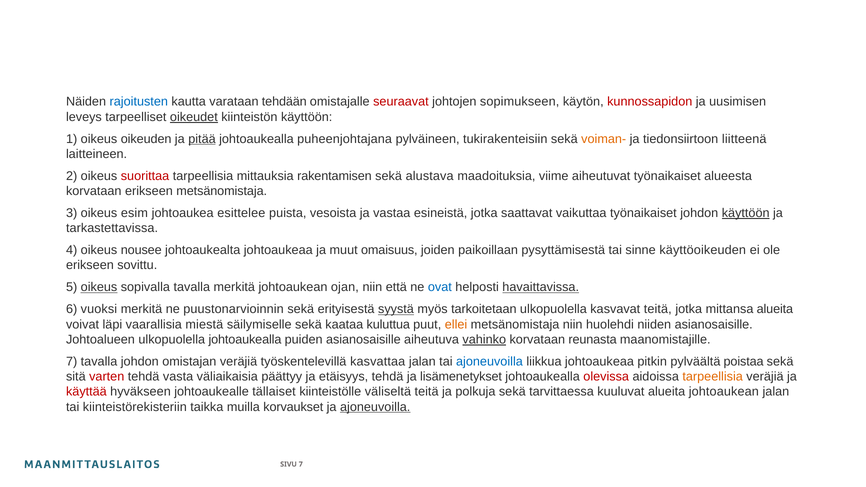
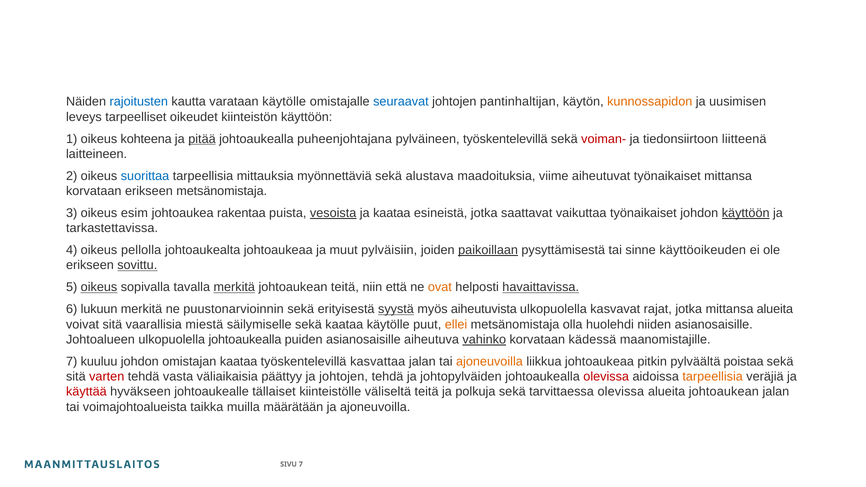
varataan tehdään: tehdään -> käytölle
seuraavat colour: red -> blue
sopimukseen: sopimukseen -> pantinhaltijan
kunnossapidon colour: red -> orange
oikeudet underline: present -> none
oikeuden: oikeuden -> kohteena
pylväineen tukirakenteisiin: tukirakenteisiin -> työskentelevillä
voiman- colour: orange -> red
suorittaa colour: red -> blue
rakentamisen: rakentamisen -> myönnettäviä
työnaikaiset alueesta: alueesta -> mittansa
esittelee: esittelee -> rakentaa
vesoista underline: none -> present
ja vastaa: vastaa -> kaataa
nousee: nousee -> pellolla
omaisuus: omaisuus -> pylväisiin
paikoillaan underline: none -> present
sovittu underline: none -> present
merkitä at (234, 287) underline: none -> present
johtoaukean ojan: ojan -> teitä
ovat colour: blue -> orange
vuoksi: vuoksi -> lukuun
tarkoitetaan: tarkoitetaan -> aiheutuvista
kasvavat teitä: teitä -> rajat
voivat läpi: läpi -> sitä
kaataa kuluttua: kuluttua -> käytölle
metsänomistaja niin: niin -> olla
reunasta: reunasta -> kädessä
7 tavalla: tavalla -> kuuluu
omistajan veräjiä: veräjiä -> kaataa
ajoneuvoilla at (489, 362) colour: blue -> orange
ja etäisyys: etäisyys -> johtojen
lisämenetykset: lisämenetykset -> johtopylväiden
tarvittaessa kuuluvat: kuuluvat -> olevissa
kiinteistörekisteriin: kiinteistörekisteriin -> voimajohtoalueista
korvaukset: korvaukset -> määrätään
ajoneuvoilla at (375, 407) underline: present -> none
